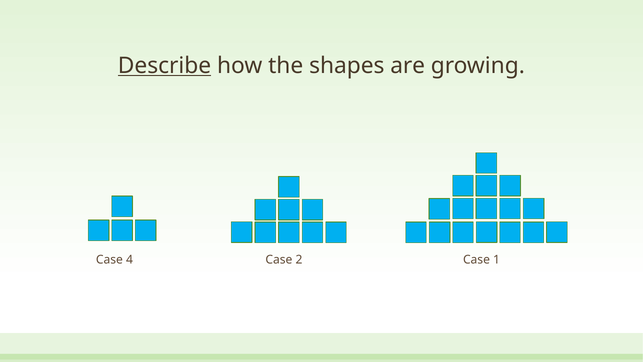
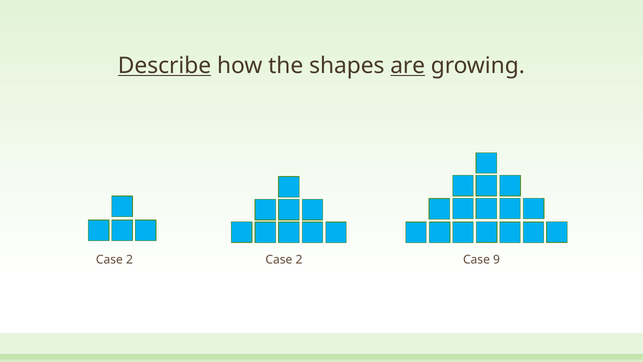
are underline: none -> present
4 at (129, 259): 4 -> 2
1: 1 -> 9
